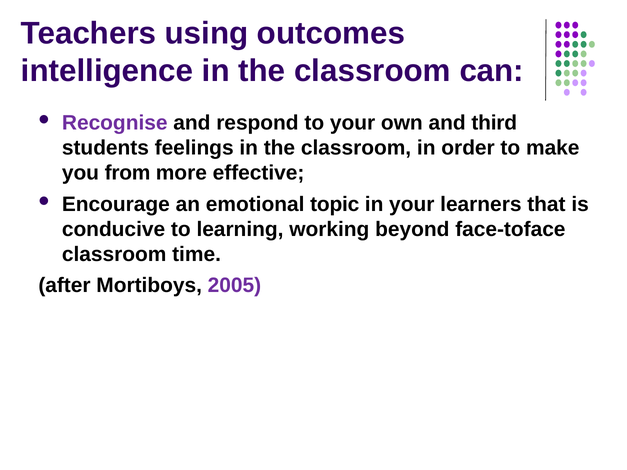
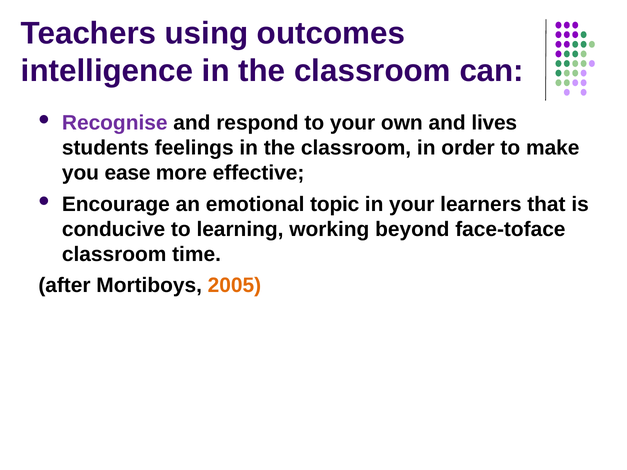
third: third -> lives
from: from -> ease
2005 colour: purple -> orange
